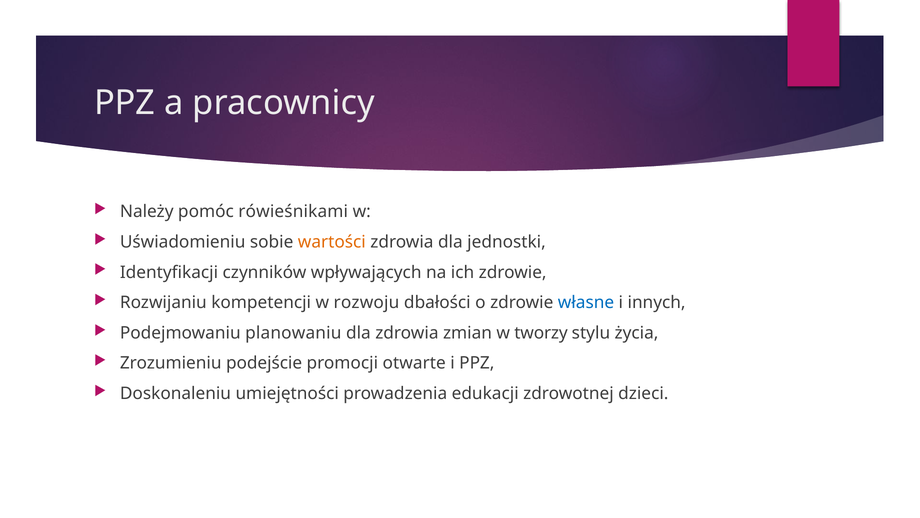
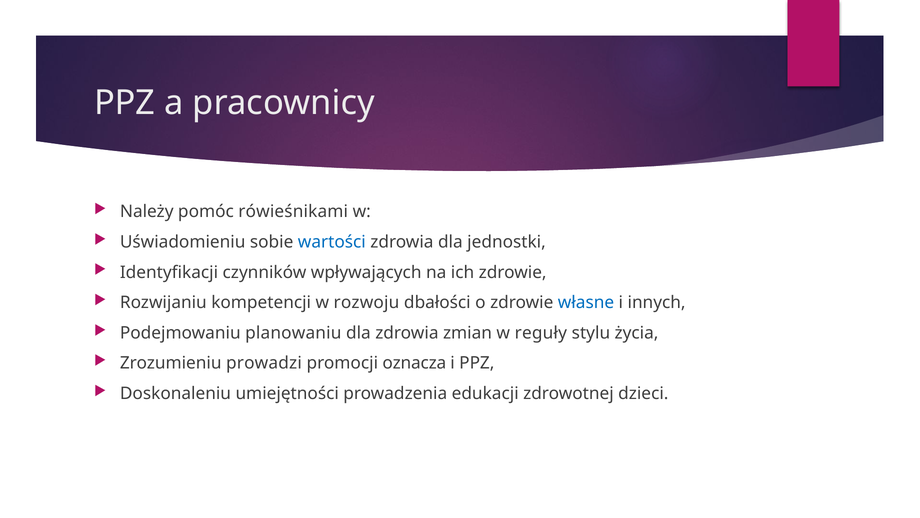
wartości colour: orange -> blue
tworzy: tworzy -> reguły
podejście: podejście -> prowadzi
otwarte: otwarte -> oznacza
